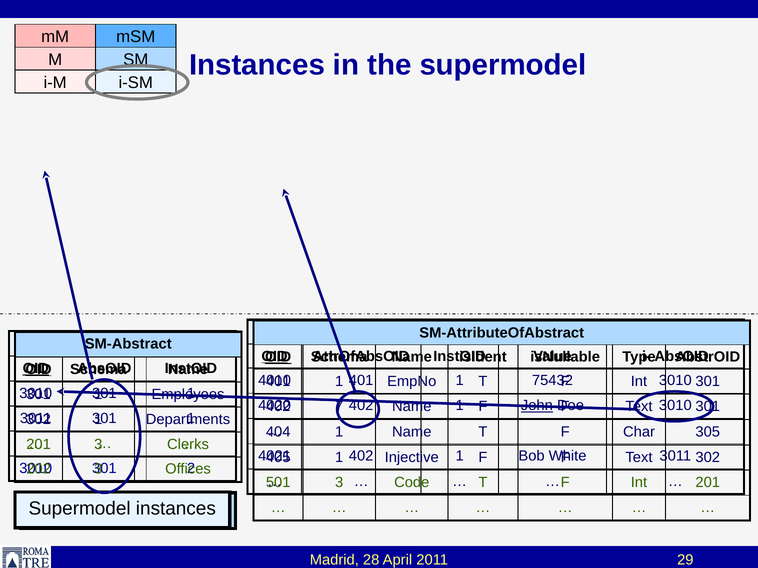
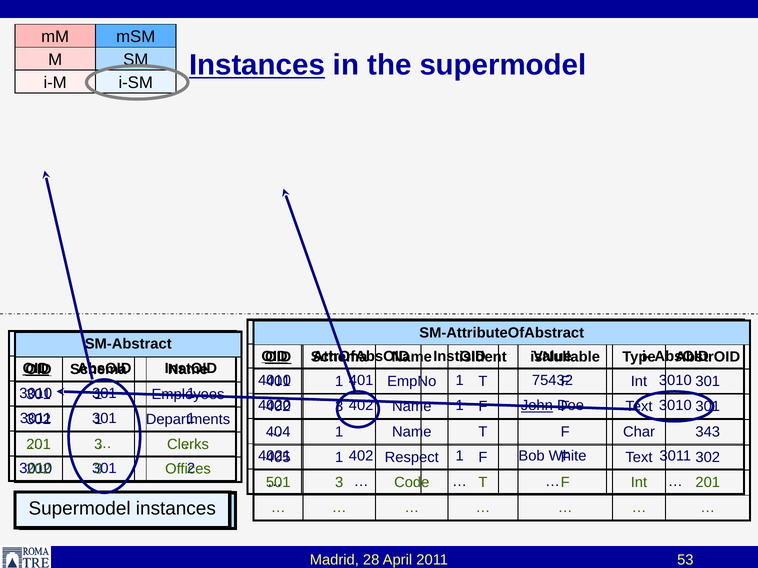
Instances at (257, 65) underline: none -> present
7 at (339, 407): 7 -> 3
305: 305 -> 343
Injective: Injective -> Respect
29: 29 -> 53
